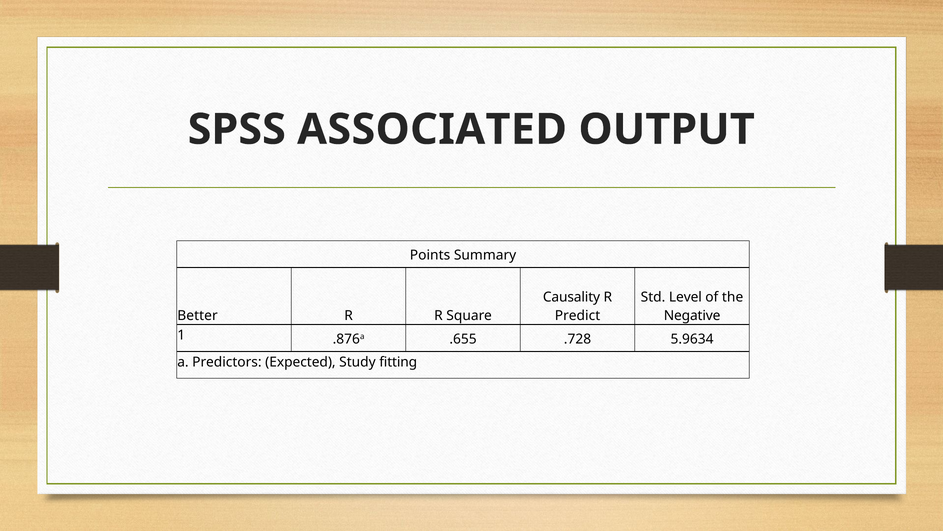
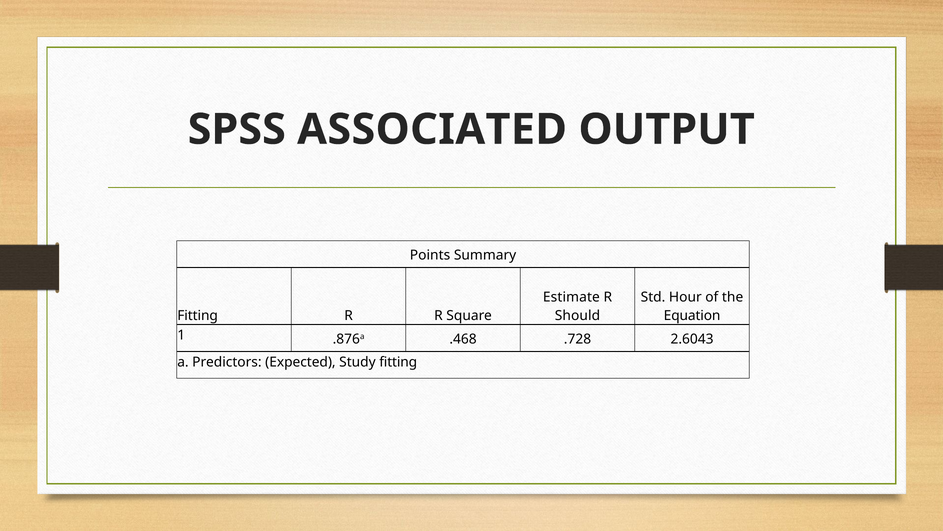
Causality: Causality -> Estimate
Level: Level -> Hour
Better at (198, 316): Better -> Fitting
Predict: Predict -> Should
Negative: Negative -> Equation
.655: .655 -> .468
5.9634: 5.9634 -> 2.6043
